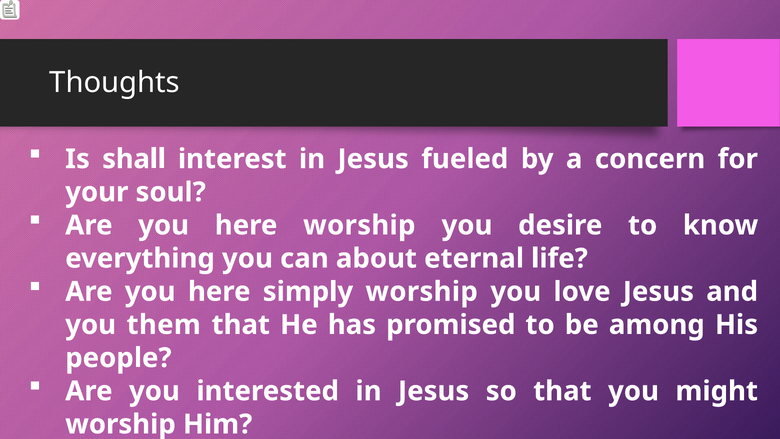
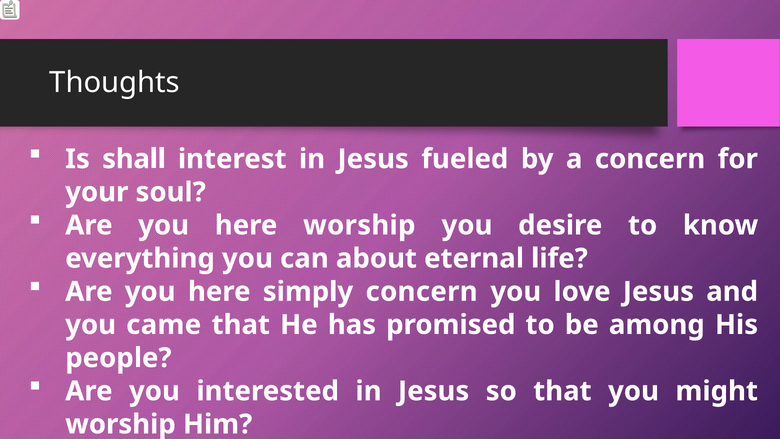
simply worship: worship -> concern
them: them -> came
